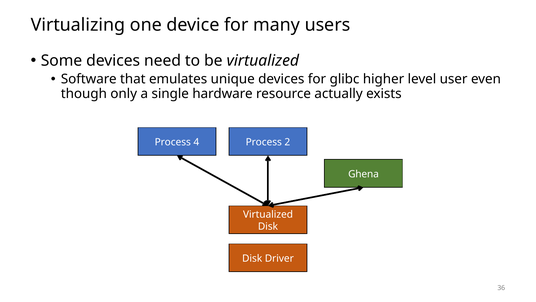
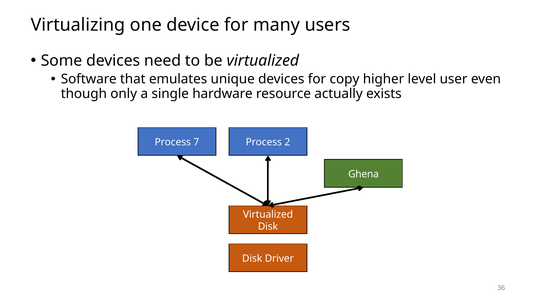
glibc: glibc -> copy
4: 4 -> 7
